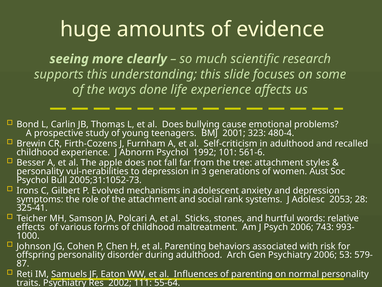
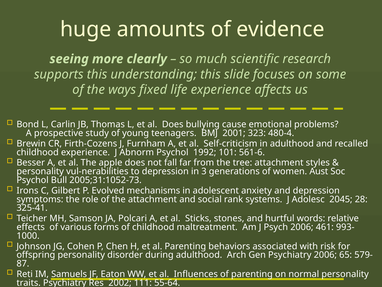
done: done -> fixed
2053: 2053 -> 2045
743: 743 -> 461
53: 53 -> 65
